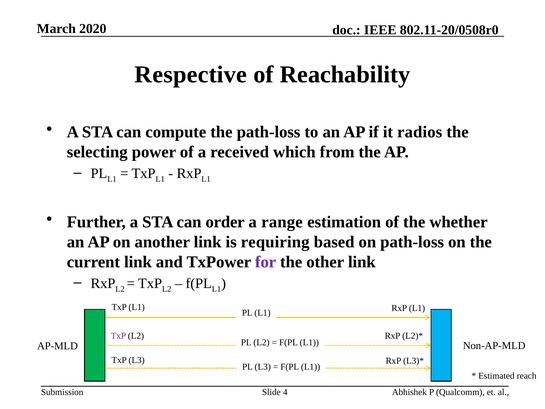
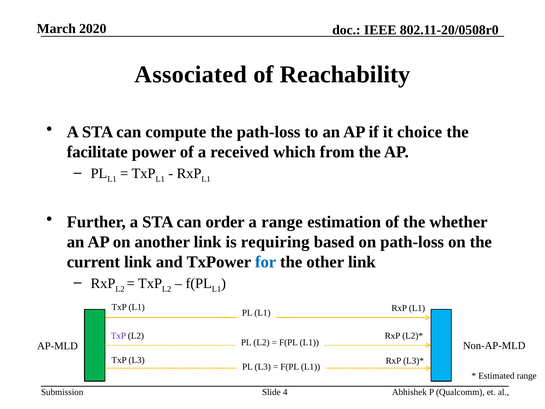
Respective: Respective -> Associated
radios: radios -> choice
selecting: selecting -> facilitate
for colour: purple -> blue
Estimated reach: reach -> range
